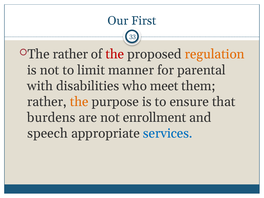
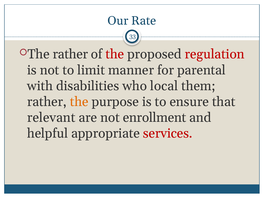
First: First -> Rate
regulation colour: orange -> red
meet: meet -> local
burdens: burdens -> relevant
speech: speech -> helpful
services colour: blue -> red
